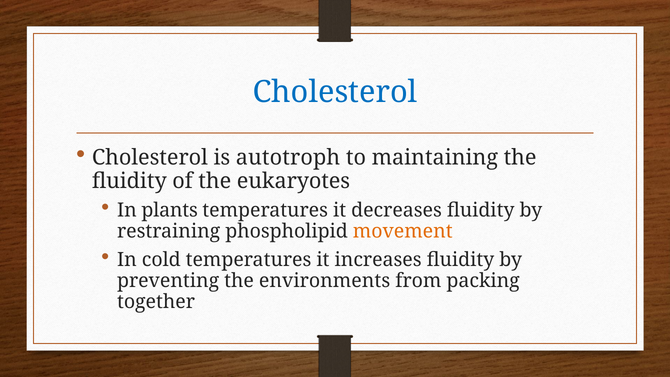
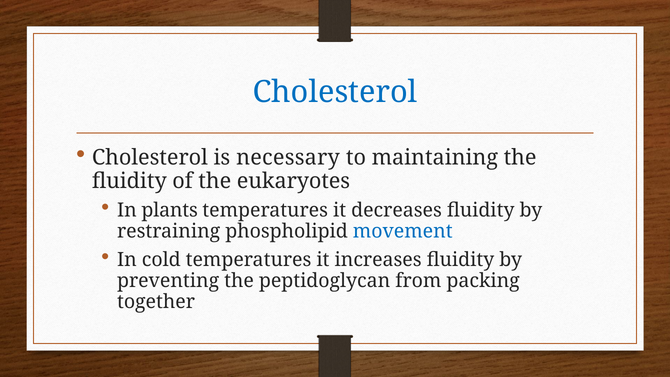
autotroph: autotroph -> necessary
movement colour: orange -> blue
environments: environments -> peptidoglycan
